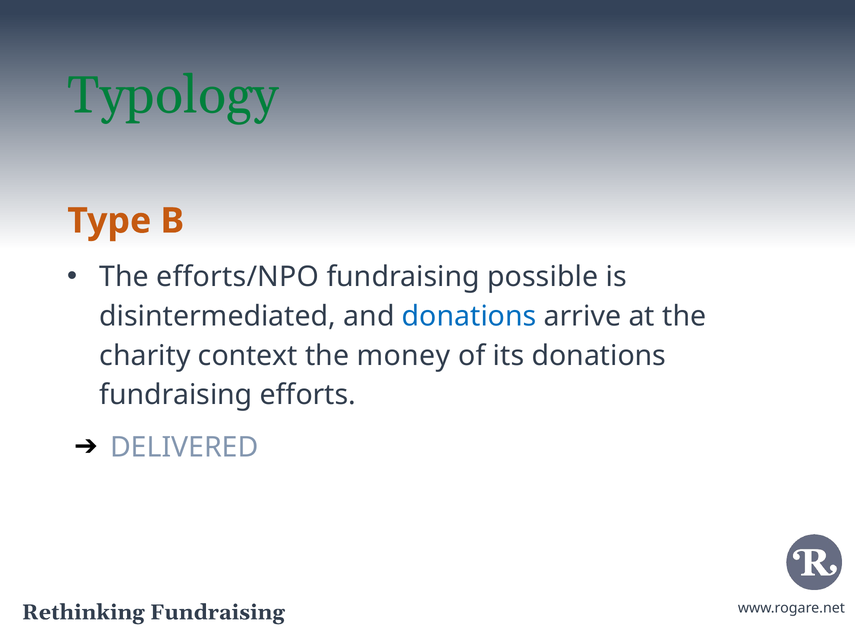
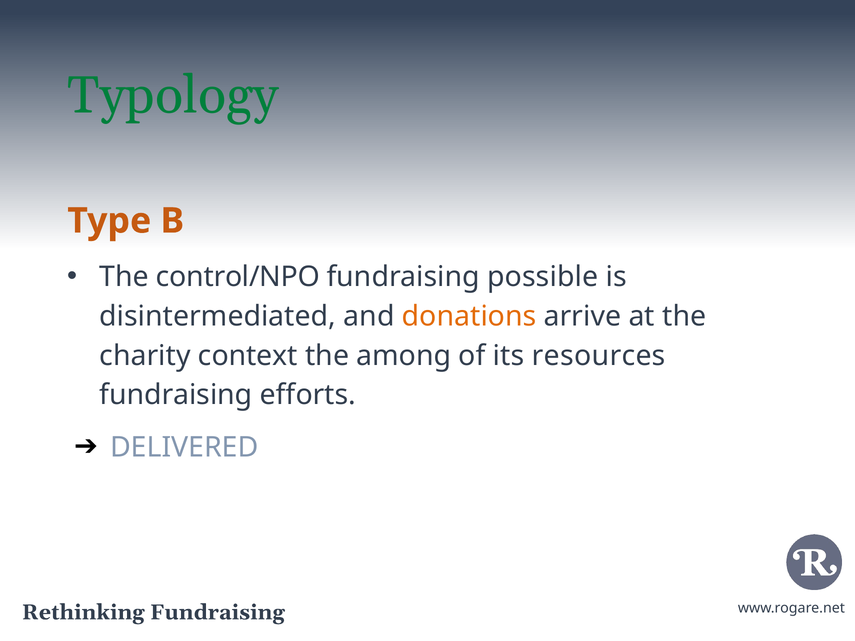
efforts/NPO: efforts/NPO -> control/NPO
donations at (469, 316) colour: blue -> orange
money: money -> among
its donations: donations -> resources
